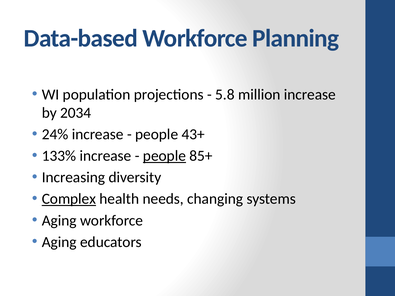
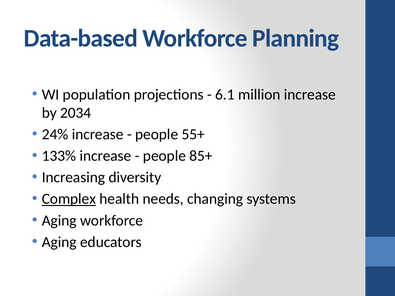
5.8: 5.8 -> 6.1
43+: 43+ -> 55+
people at (164, 156) underline: present -> none
